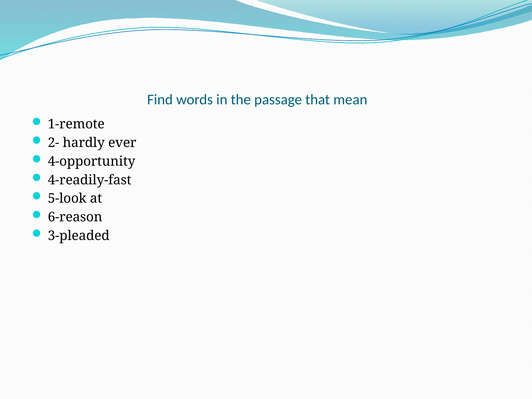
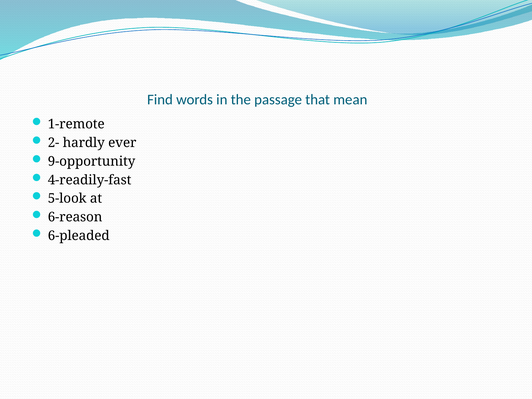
4-opportunity: 4-opportunity -> 9-opportunity
3-pleaded: 3-pleaded -> 6-pleaded
